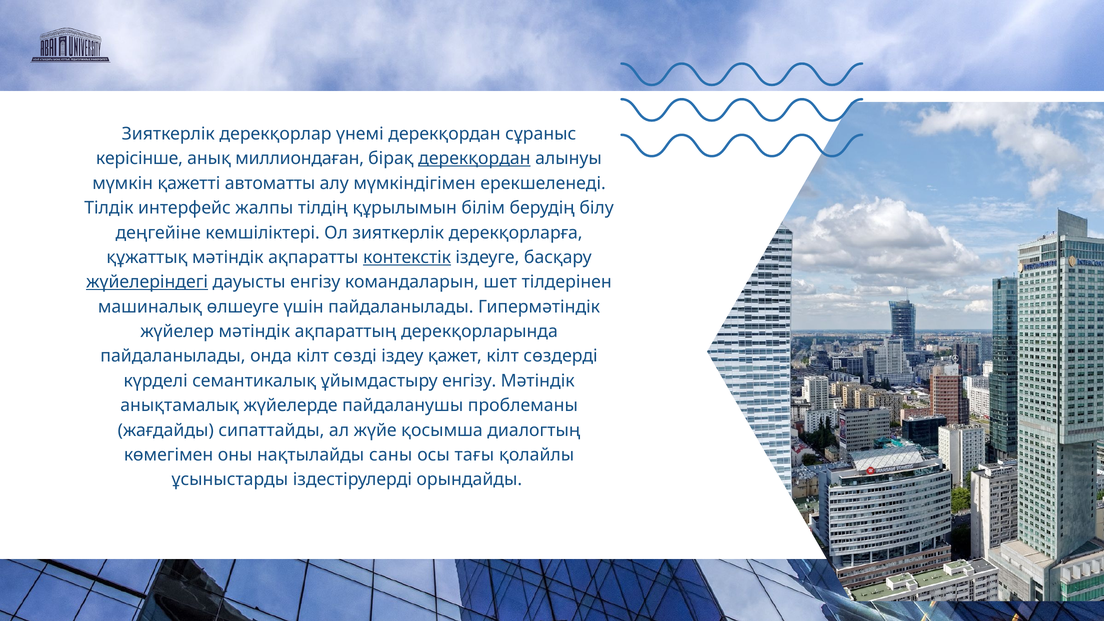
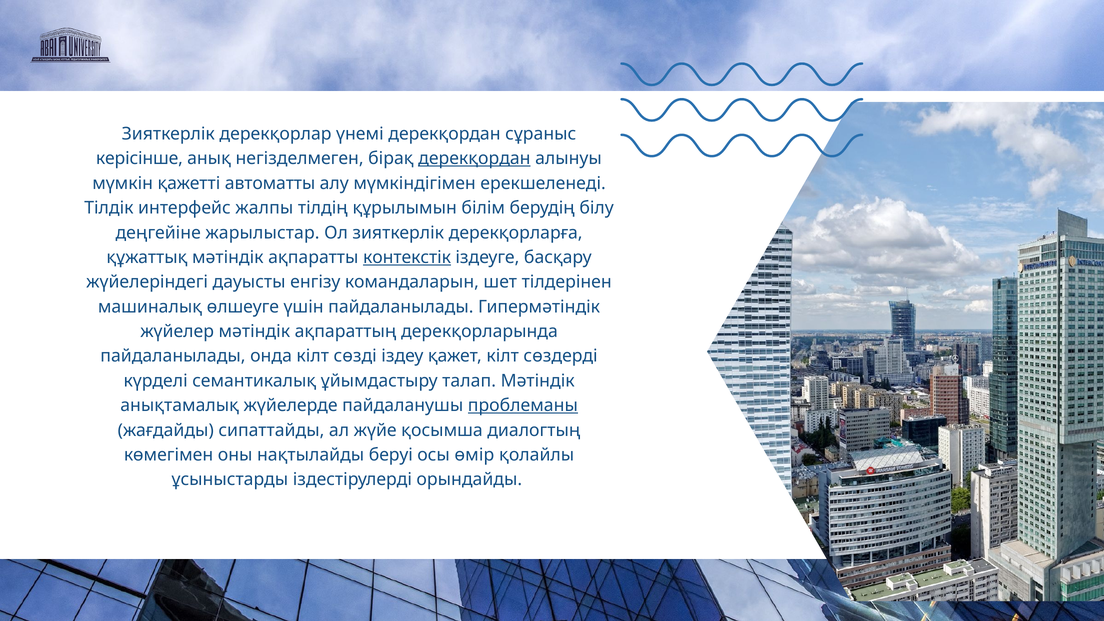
миллиондаған: миллиондаған -> негізделмеген
кемшіліктері: кемшіліктері -> жарылыстар
жүйелеріндегі underline: present -> none
ұйымдастыру енгізу: енгізу -> талап
проблеманы underline: none -> present
саны: саны -> беруі
тағы: тағы -> өмір
